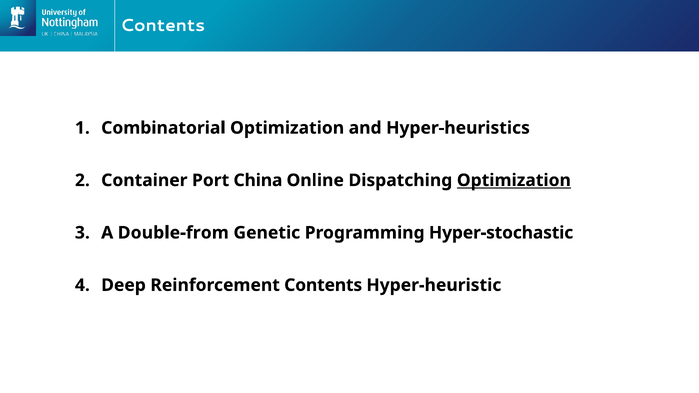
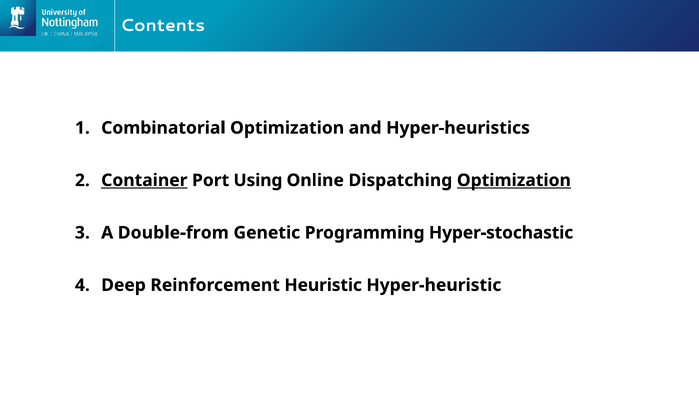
Container underline: none -> present
China: China -> Using
Reinforcement Contents: Contents -> Heuristic
